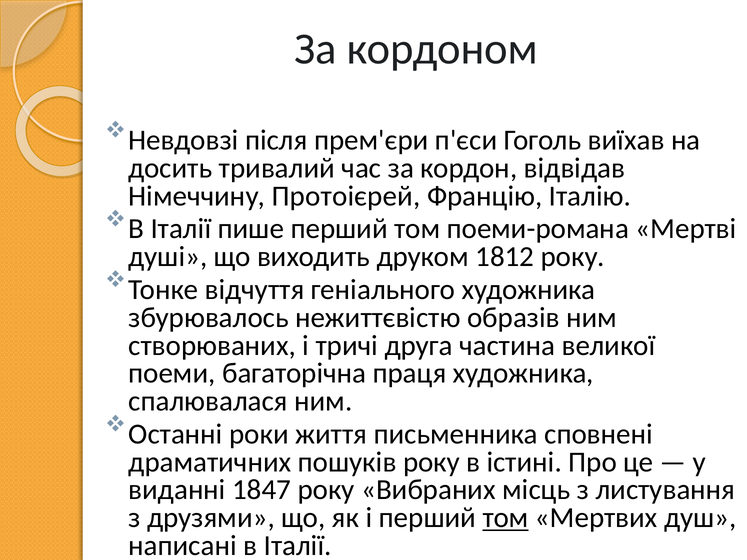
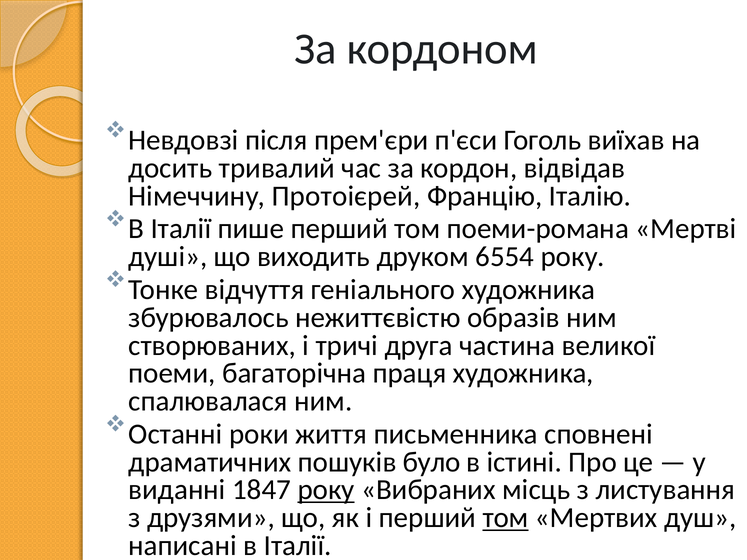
1812: 1812 -> 6554
пошуків року: року -> було
року at (326, 490) underline: none -> present
